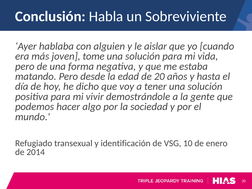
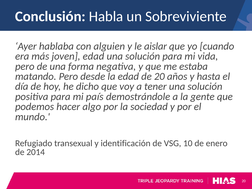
joven tome: tome -> edad
vivir: vivir -> país
